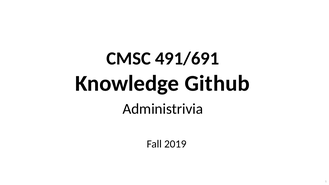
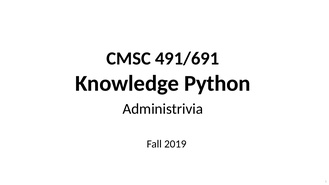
Github: Github -> Python
